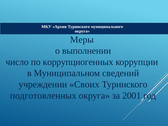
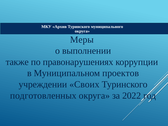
число: число -> также
коррупциогенных: коррупциогенных -> правонарушениях
сведений: сведений -> проектов
2001: 2001 -> 2022
